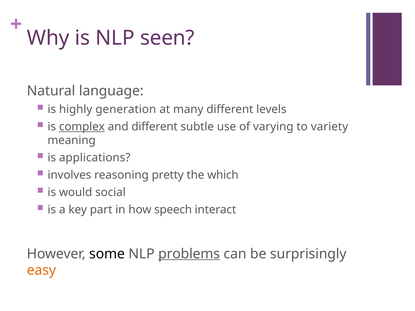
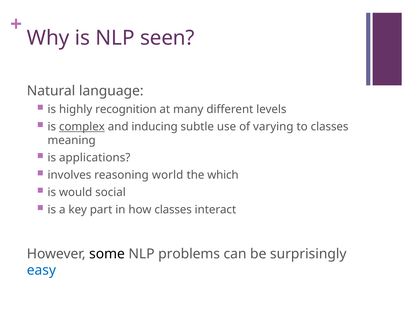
generation: generation -> recognition
and different: different -> inducing
to variety: variety -> classes
pretty: pretty -> world
how speech: speech -> classes
problems underline: present -> none
easy colour: orange -> blue
